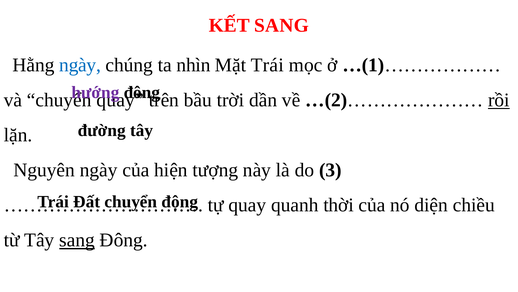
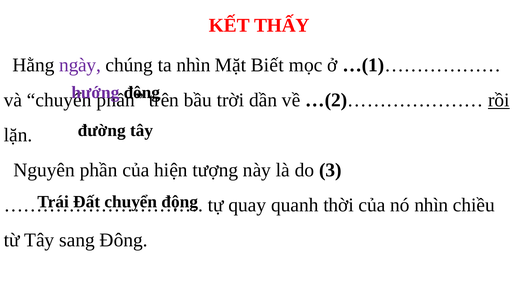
KẾT SANG: SANG -> THẤY
ngày at (80, 65) colour: blue -> purple
Mặt Trái: Trái -> Biết
chuyển quay: quay -> phần
Nguyên ngày: ngày -> phần
nó diện: diện -> nhìn
sang at (77, 240) underline: present -> none
